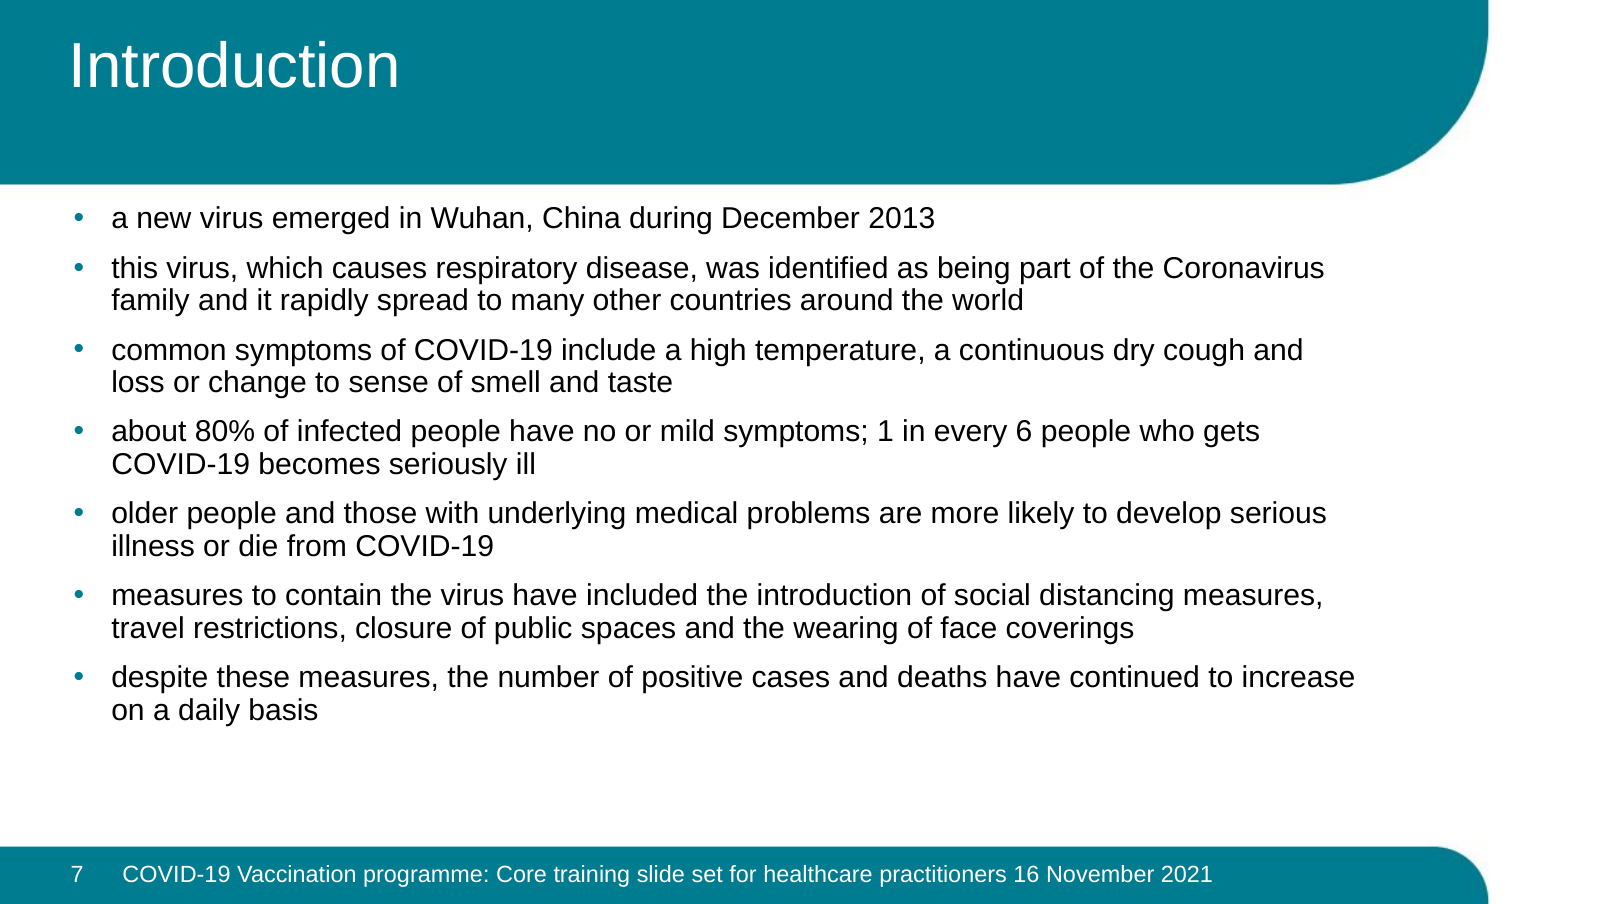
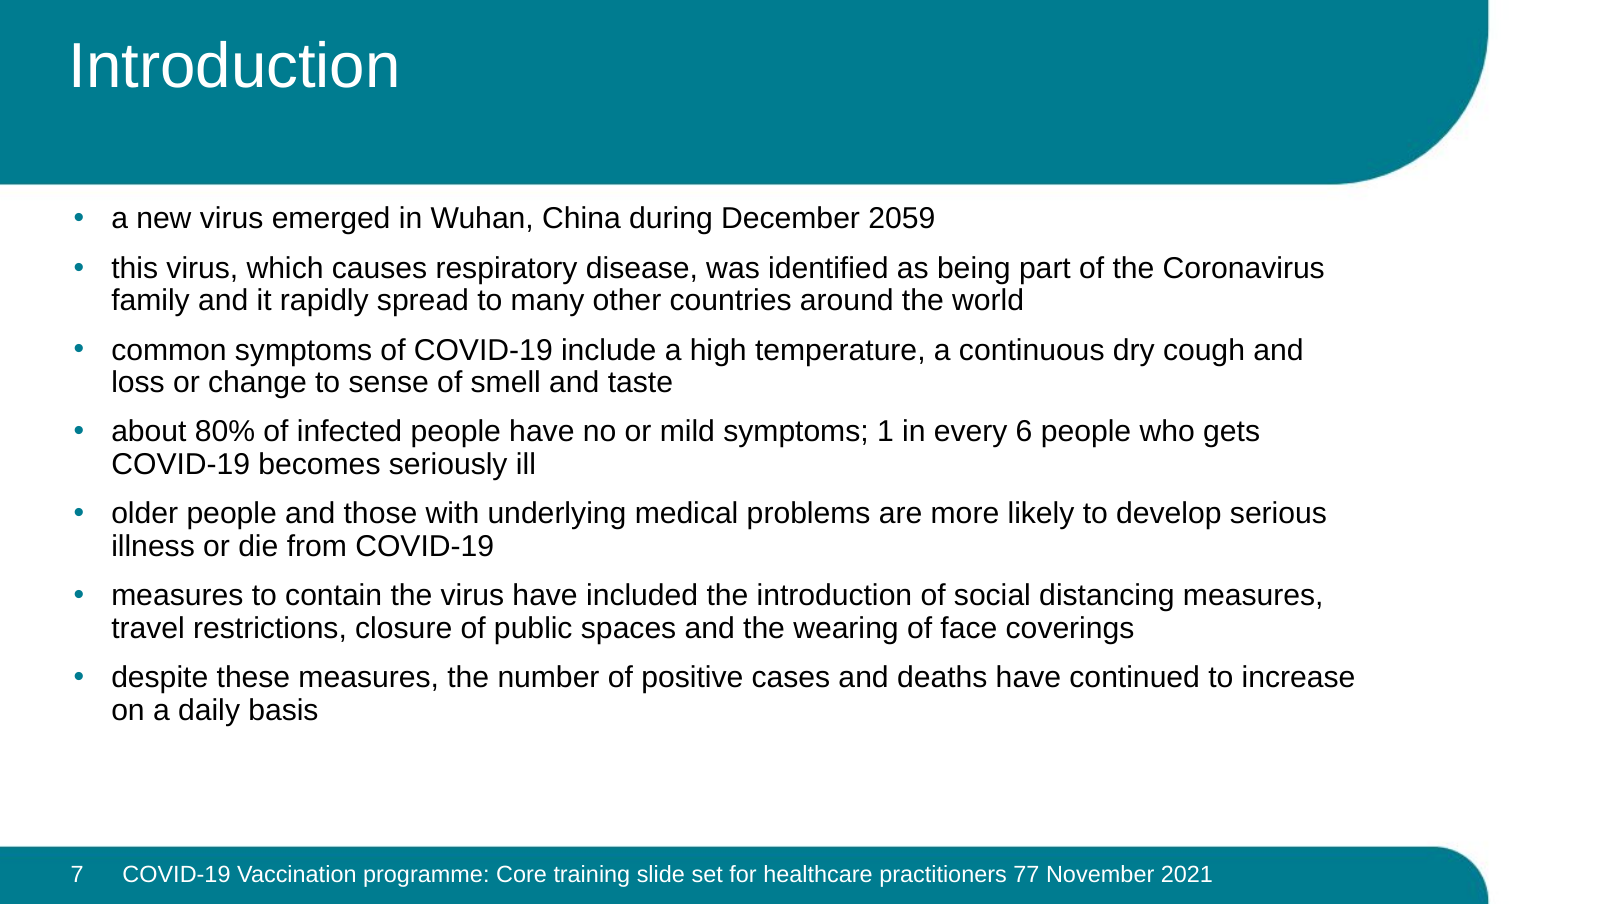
2013: 2013 -> 2059
16: 16 -> 77
